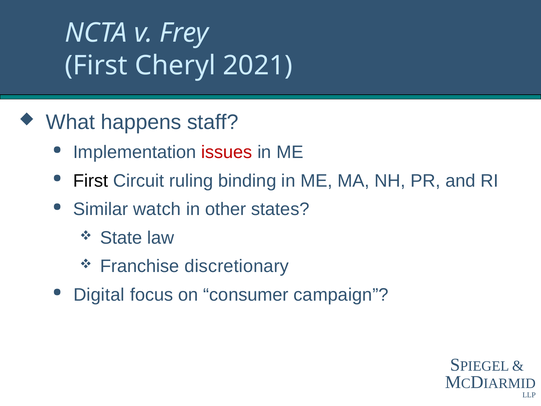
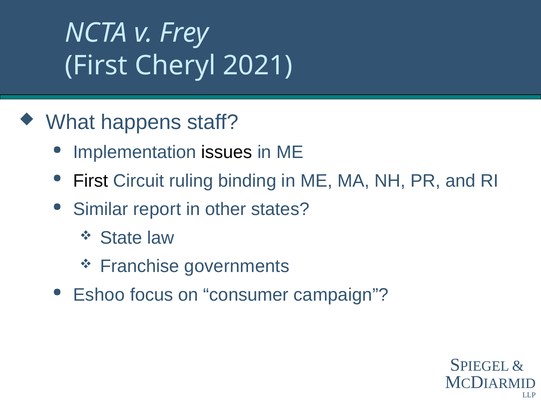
issues colour: red -> black
watch: watch -> report
discretionary: discretionary -> governments
Digital: Digital -> Eshoo
